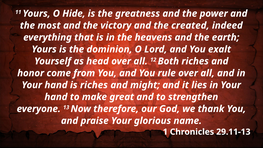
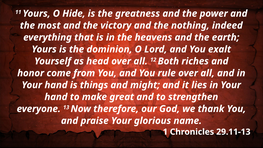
created: created -> nothing
is riches: riches -> things
